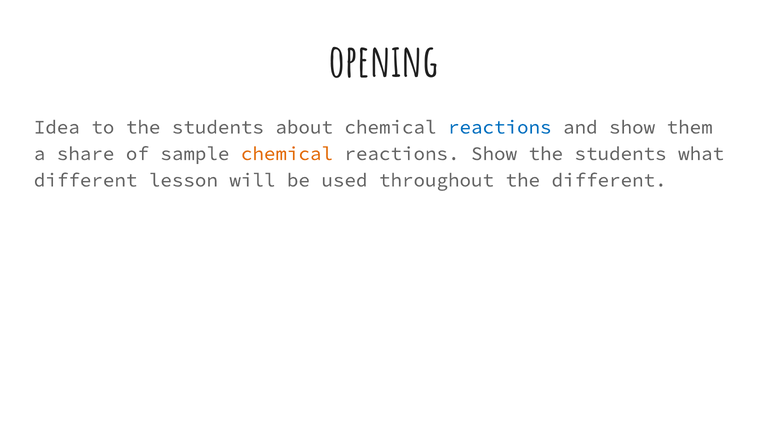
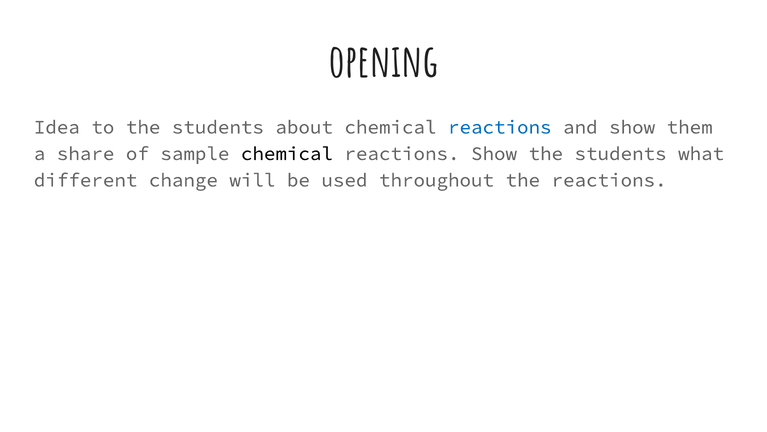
chemical at (287, 153) colour: orange -> black
lesson: lesson -> change
the different: different -> reactions
